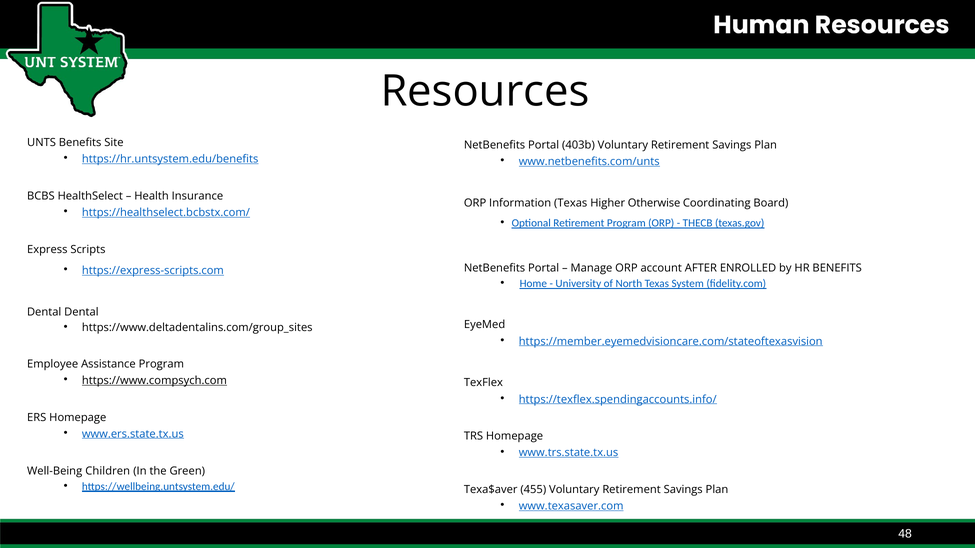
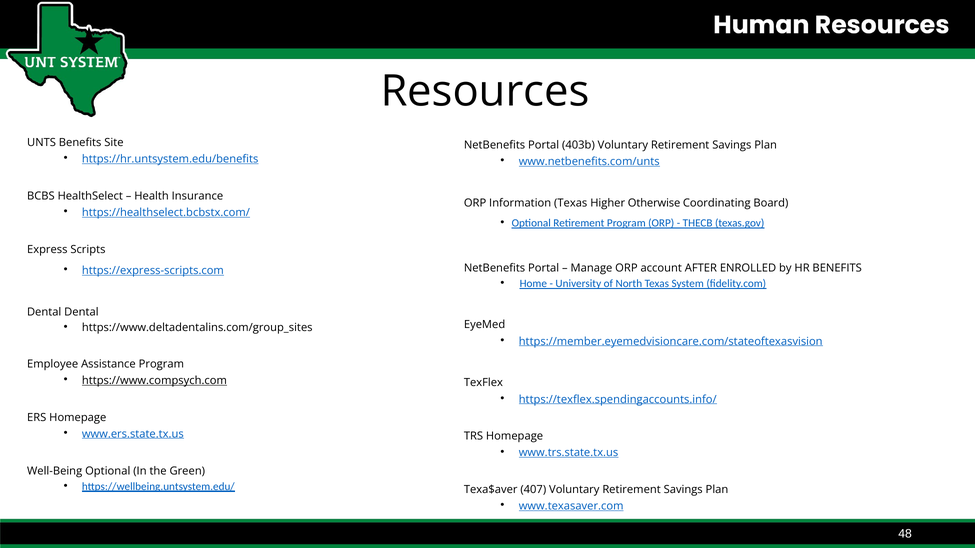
Well-Being Children: Children -> Optional
455: 455 -> 407
